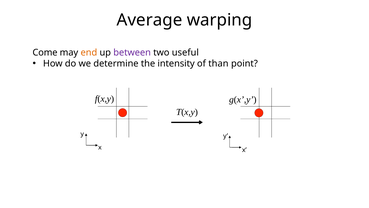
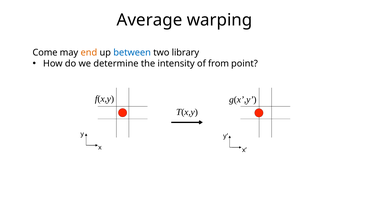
between colour: purple -> blue
useful: useful -> library
than: than -> from
